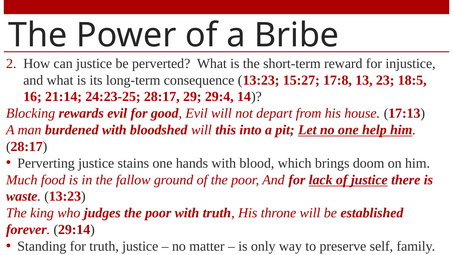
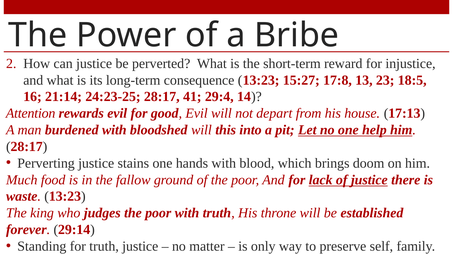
29: 29 -> 41
Blocking: Blocking -> Attention
